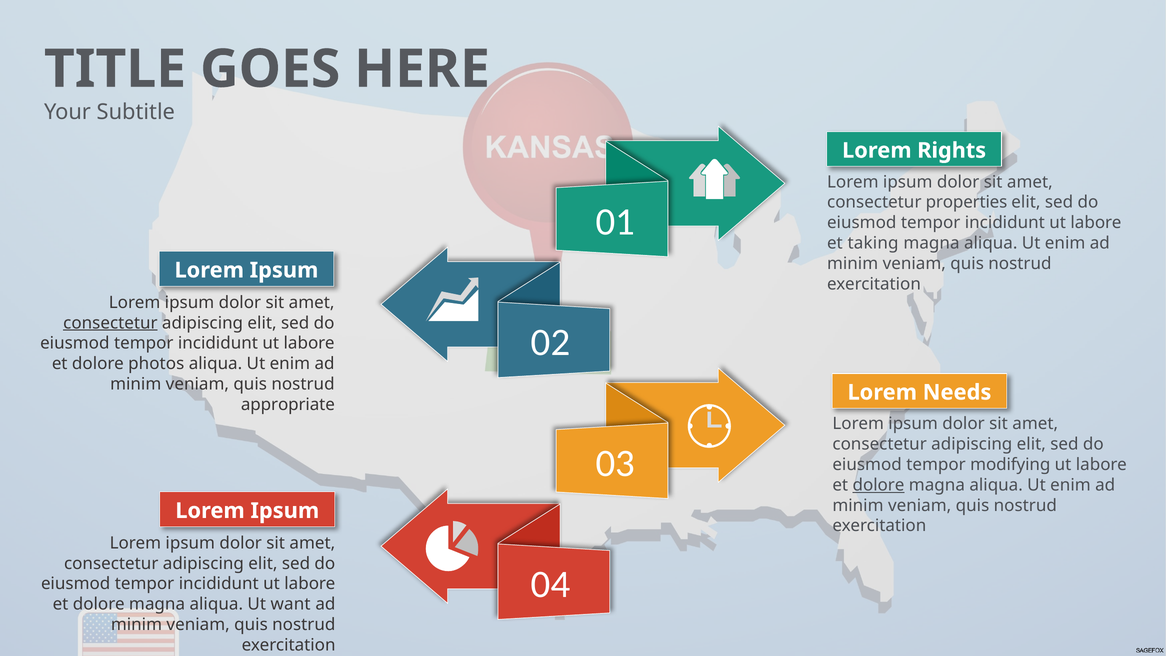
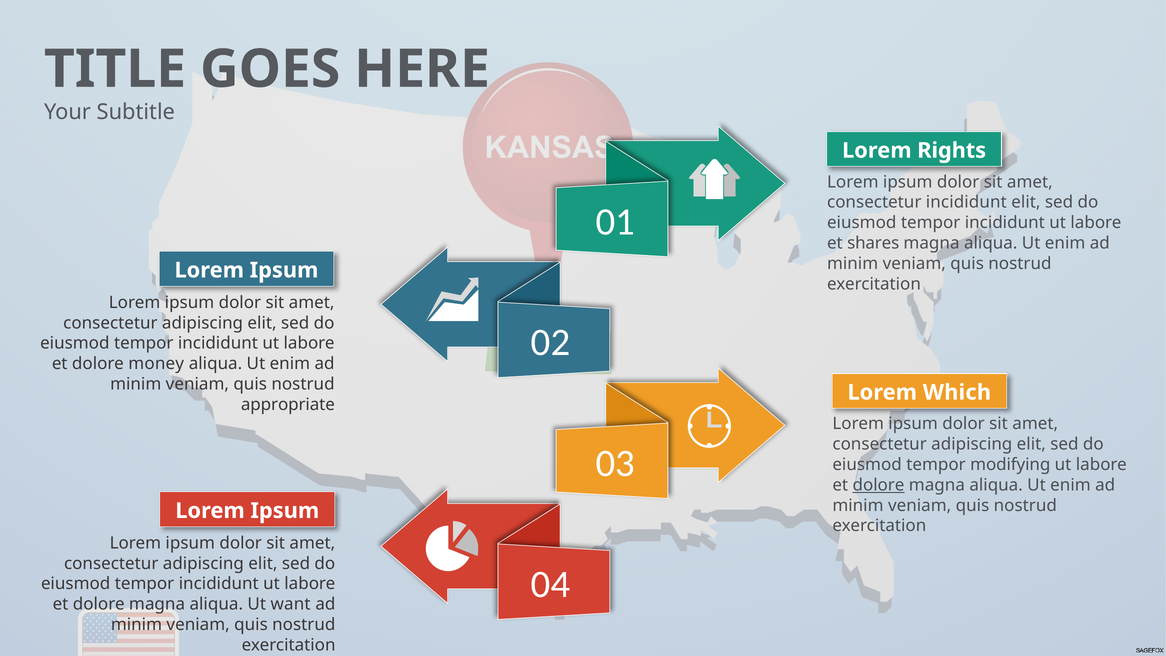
consectetur properties: properties -> incididunt
taking: taking -> shares
consectetur at (110, 323) underline: present -> none
photos: photos -> money
Needs: Needs -> Which
